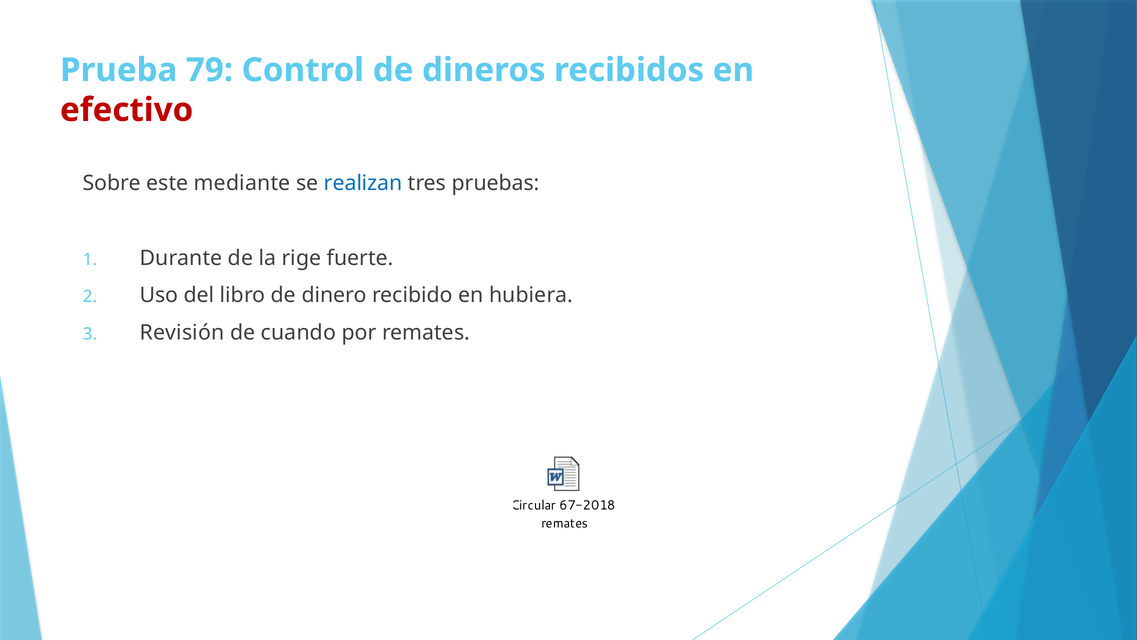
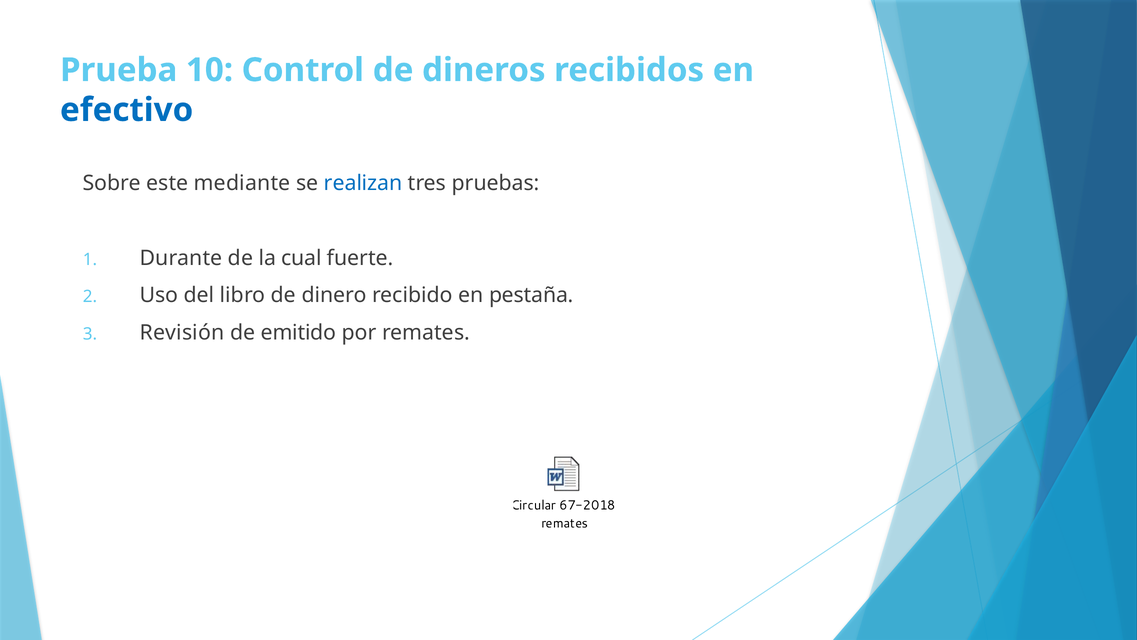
79: 79 -> 10
efectivo colour: red -> blue
rige: rige -> cual
hubiera: hubiera -> pestaña
cuando: cuando -> emitido
